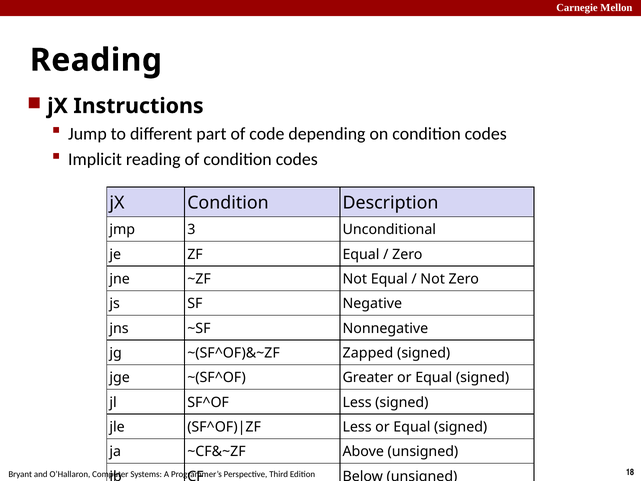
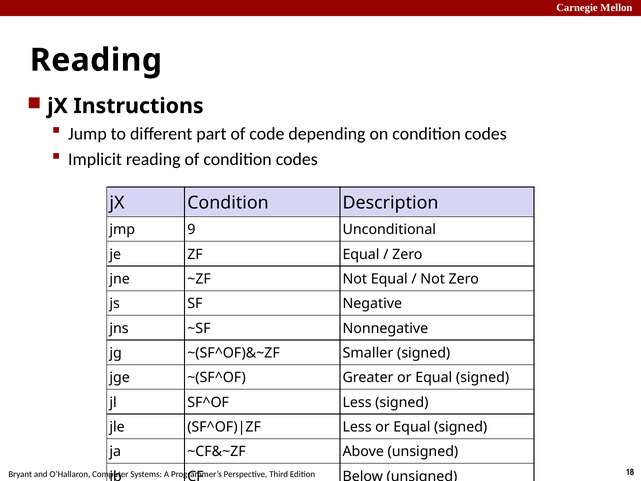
3: 3 -> 9
Zapped: Zapped -> Smaller
